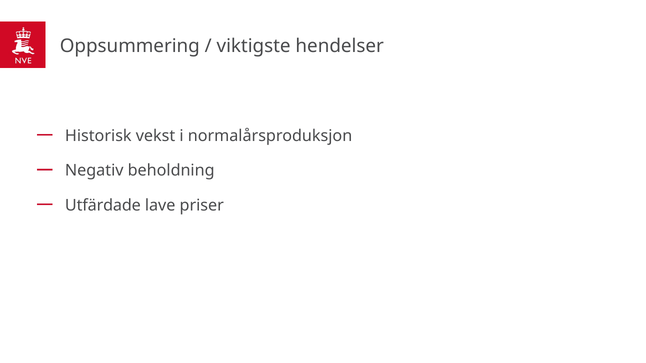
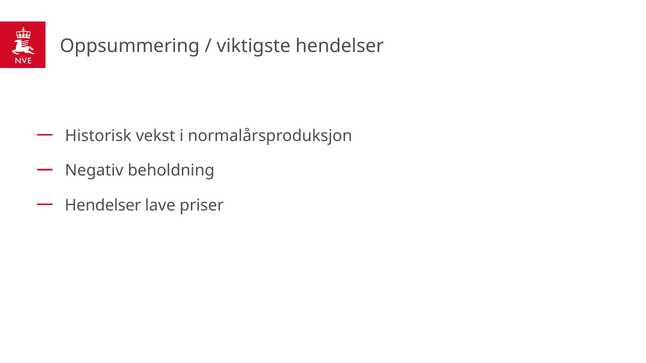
Utfärdade at (103, 206): Utfärdade -> Hendelser
